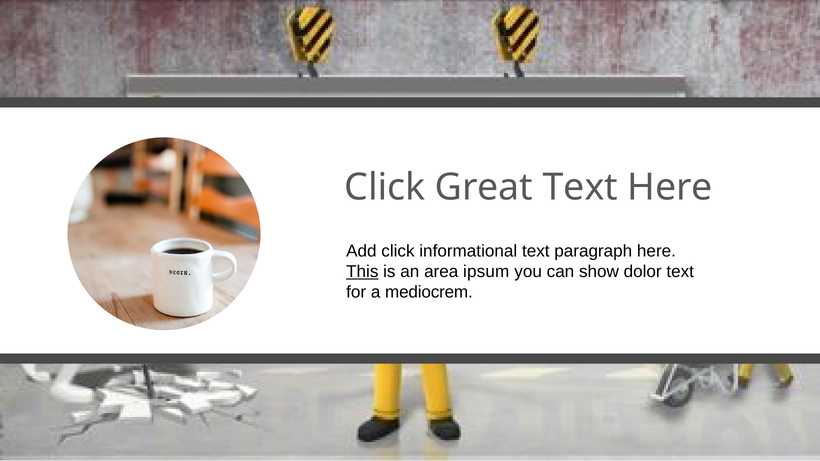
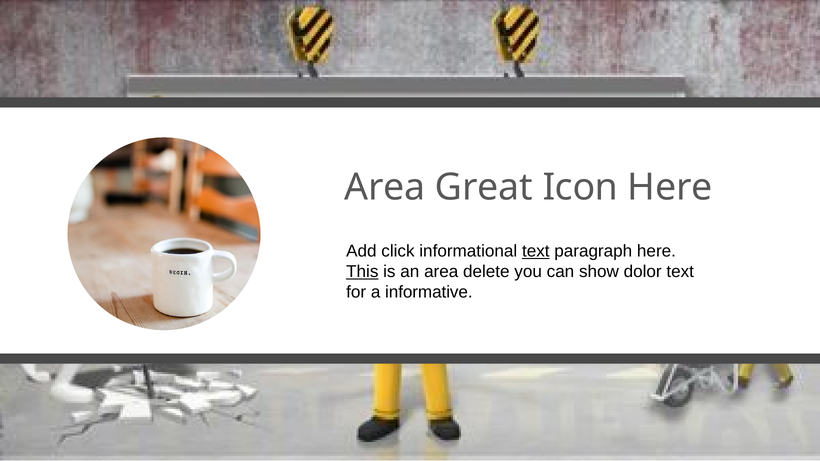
Click at (385, 187): Click -> Area
Great Text: Text -> Icon
text at (536, 251) underline: none -> present
ipsum: ipsum -> delete
mediocrem: mediocrem -> informative
